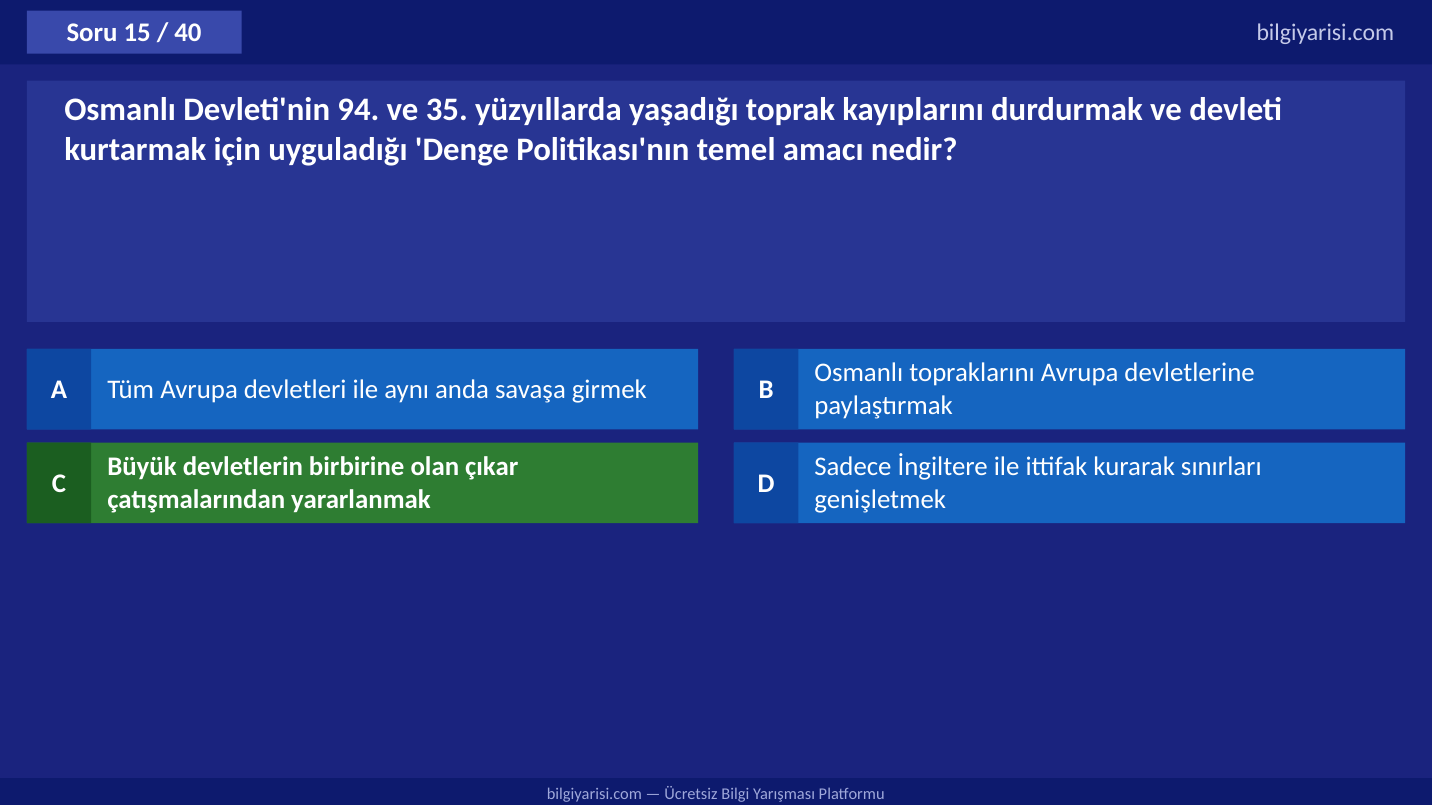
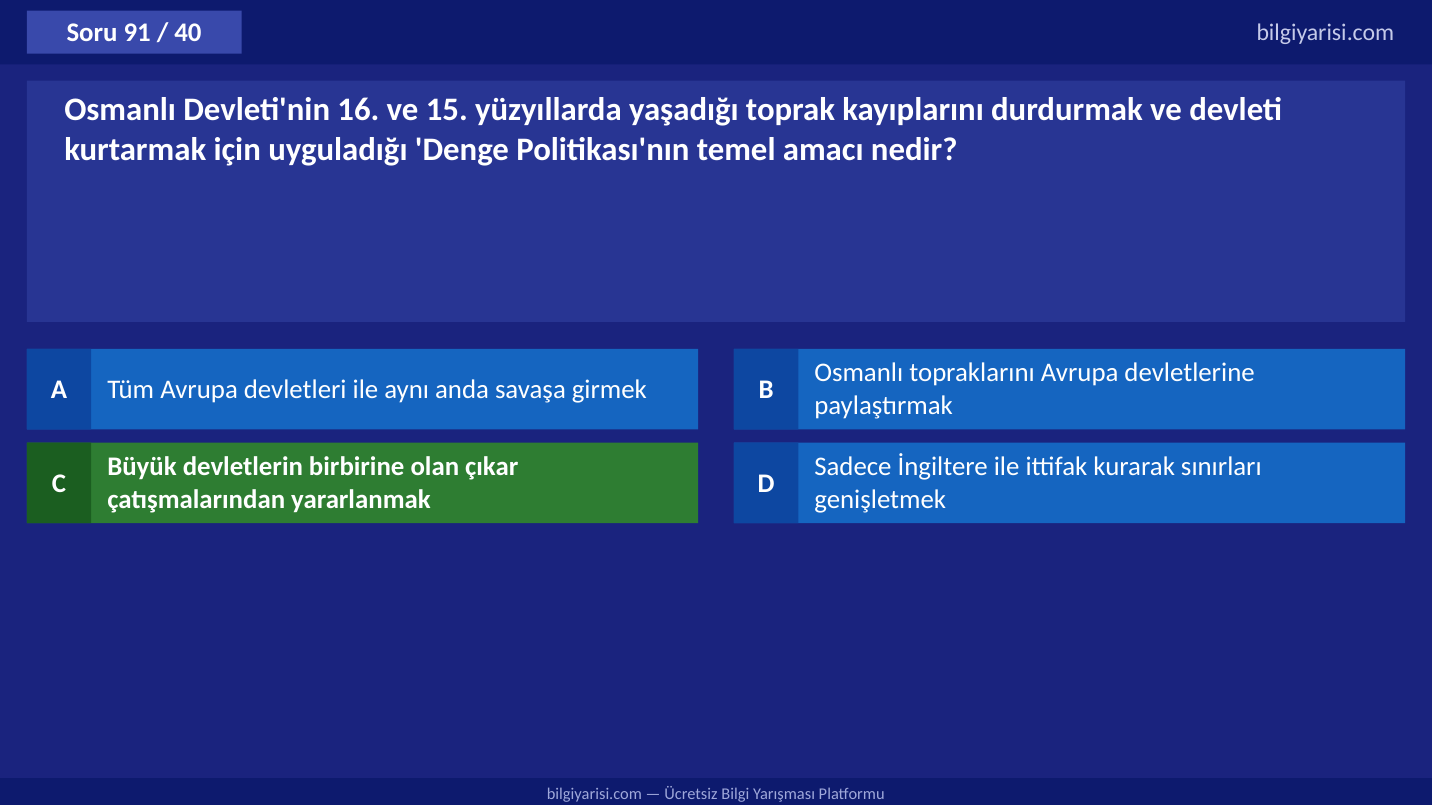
15: 15 -> 91
94: 94 -> 16
35: 35 -> 15
